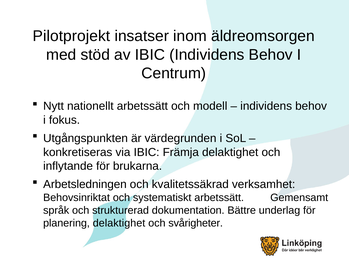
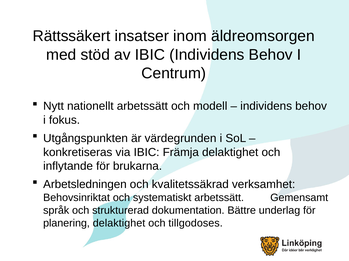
Pilotprojekt: Pilotprojekt -> Rättssäkert
svårigheter: svårigheter -> tillgodoses
